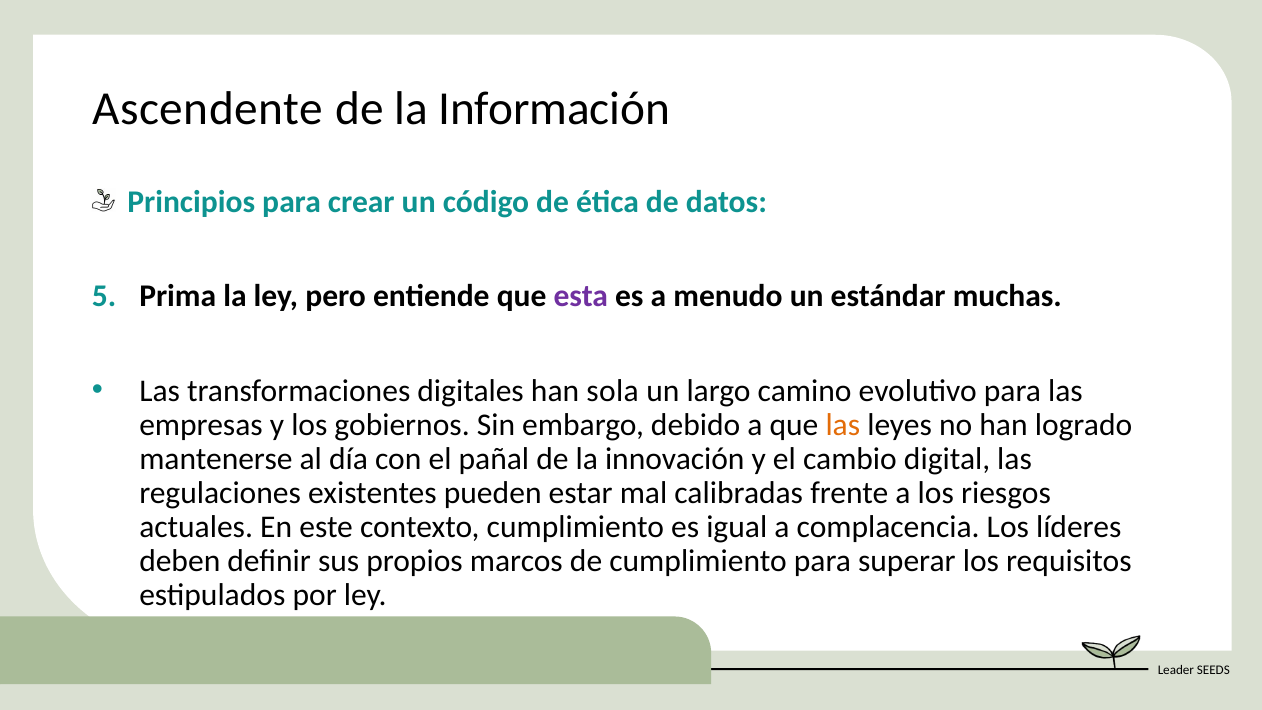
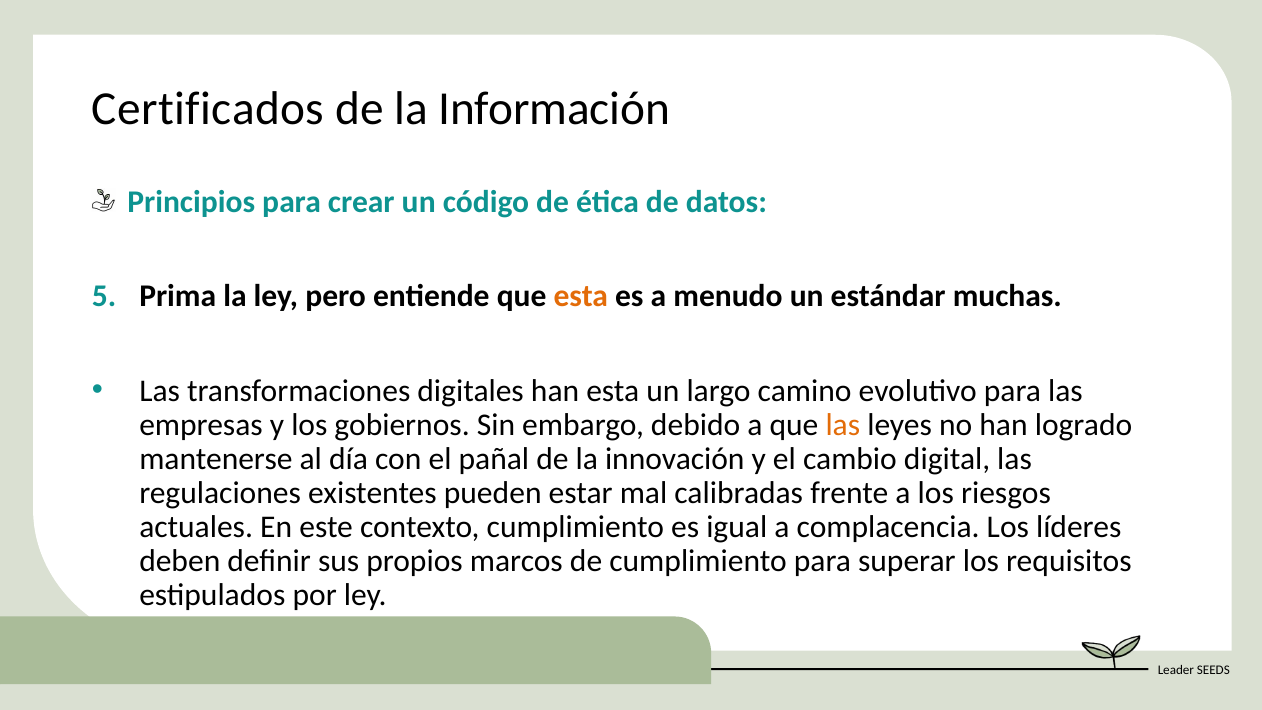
Ascendente: Ascendente -> Certificados
esta at (581, 296) colour: purple -> orange
han sola: sola -> esta
